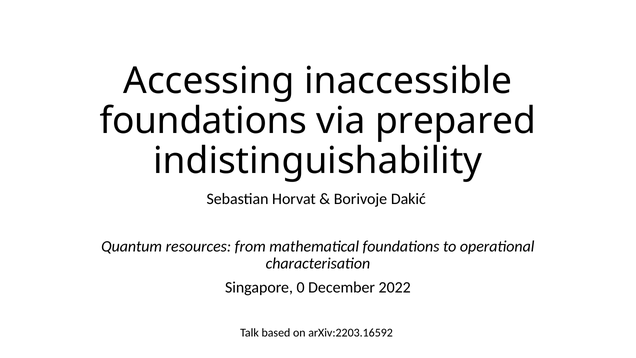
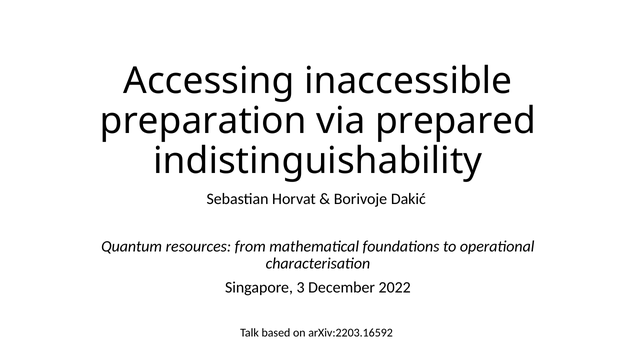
foundations at (203, 121): foundations -> preparation
0: 0 -> 3
